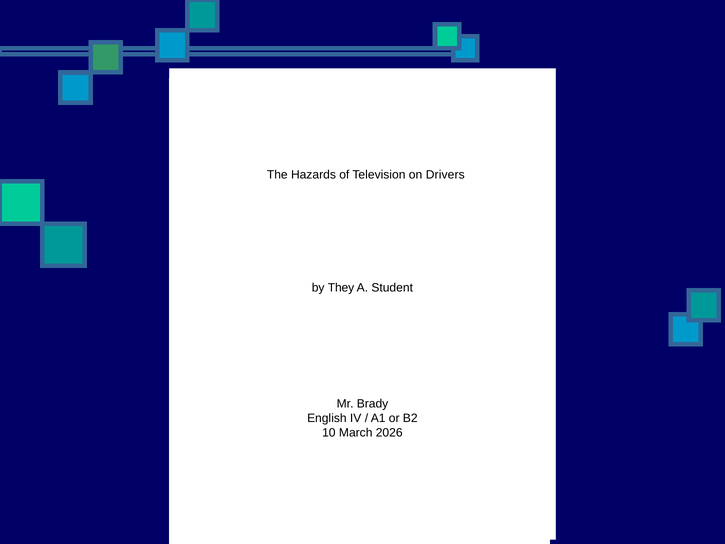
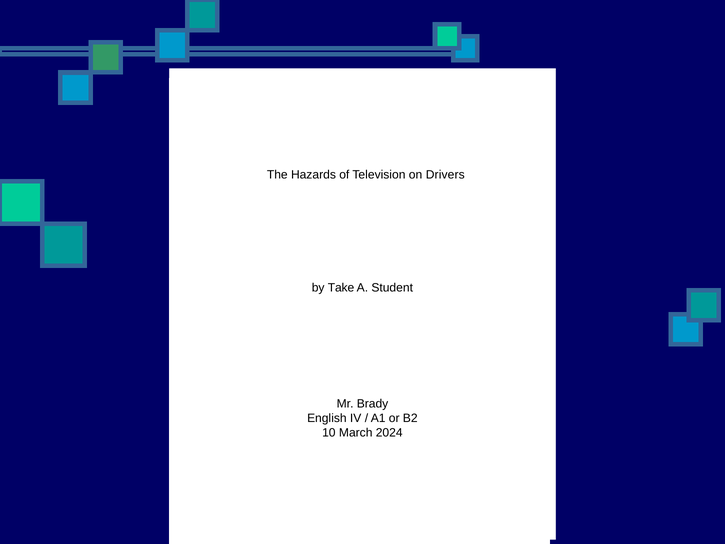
They: They -> Take
2026: 2026 -> 2024
